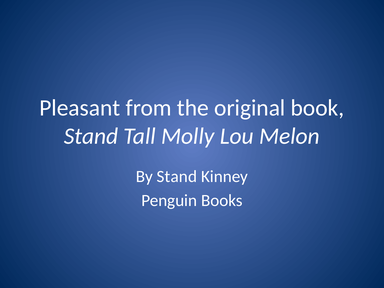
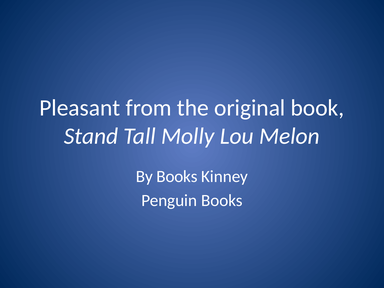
By Stand: Stand -> Books
